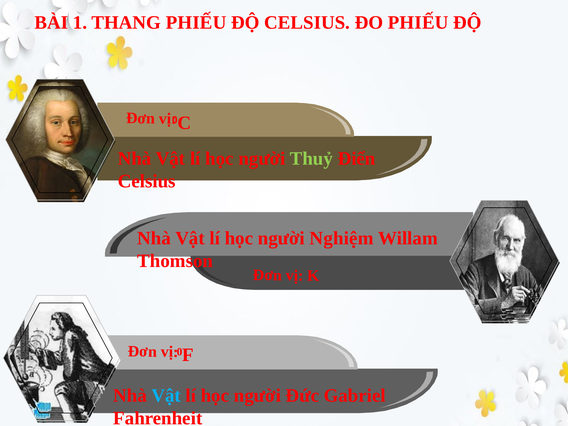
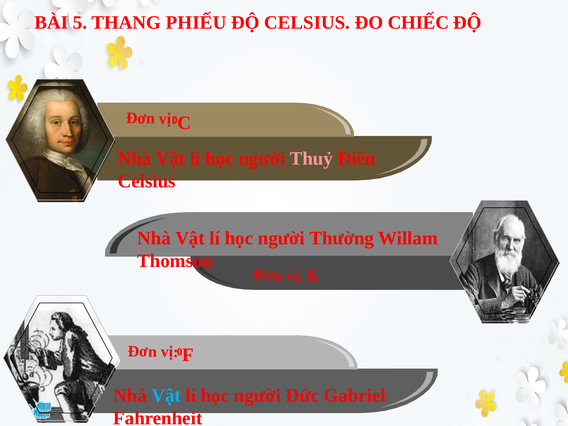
1: 1 -> 5
ĐO PHIẾU: PHIẾU -> CHIẾC
Thuỷ colour: light green -> pink
Nghiệm: Nghiệm -> Thường
